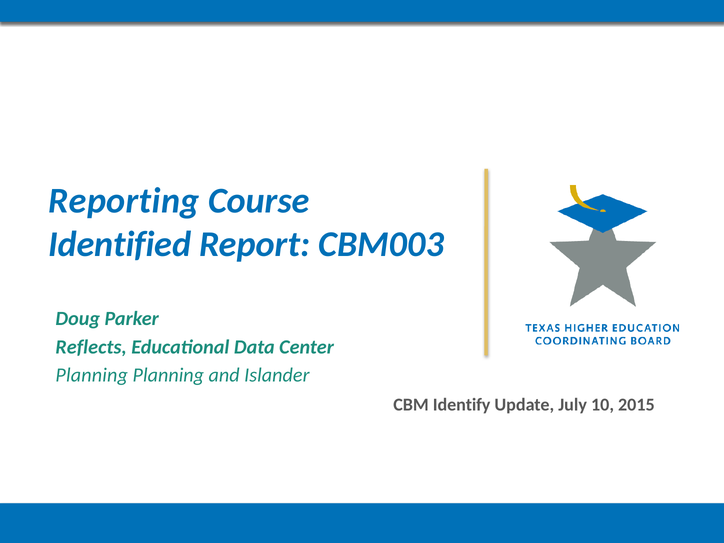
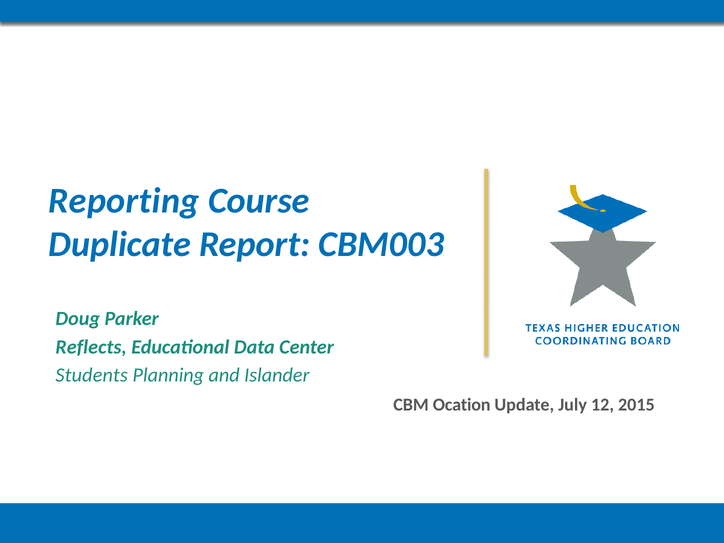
Identified: Identified -> Duplicate
Planning at (92, 375): Planning -> Students
Identify: Identify -> Ocation
10: 10 -> 12
